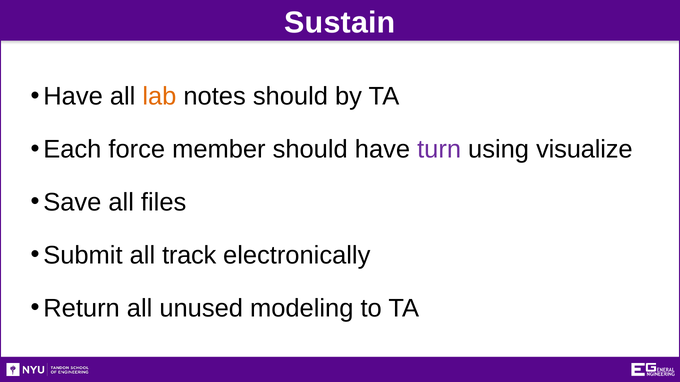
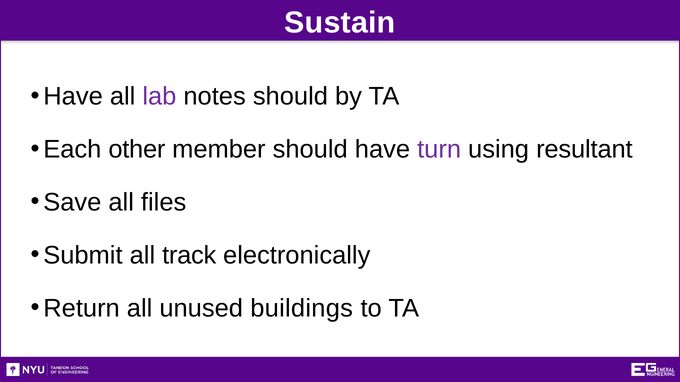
lab colour: orange -> purple
force: force -> other
visualize: visualize -> resultant
modeling: modeling -> buildings
